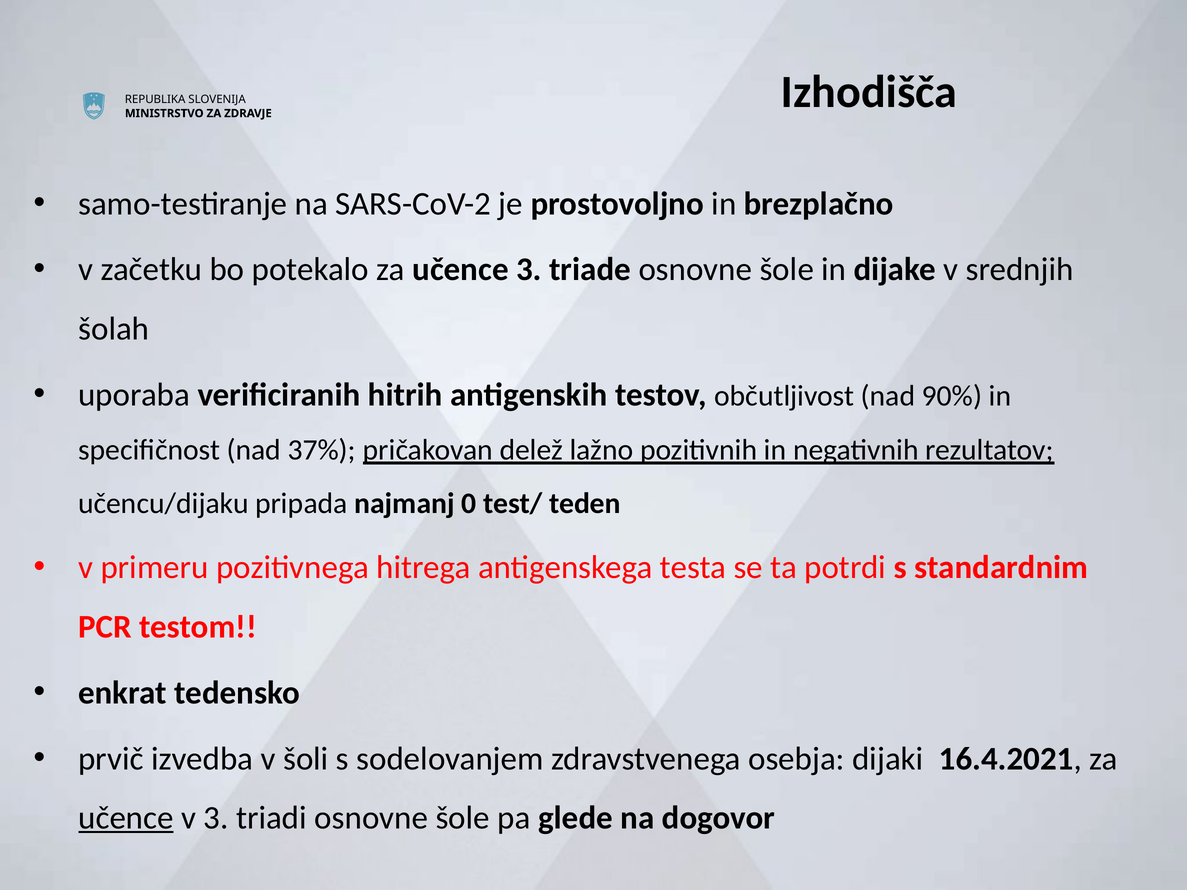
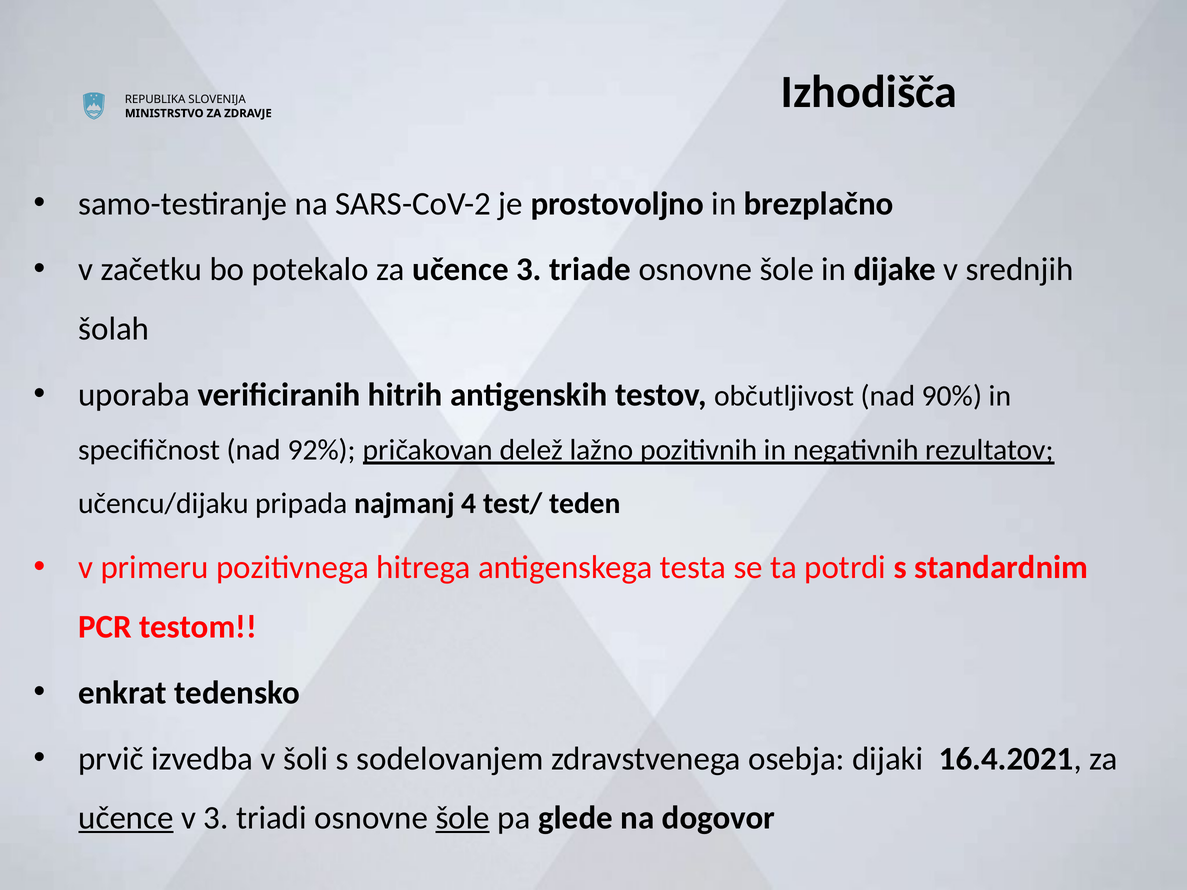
37%: 37% -> 92%
0: 0 -> 4
šole at (463, 818) underline: none -> present
